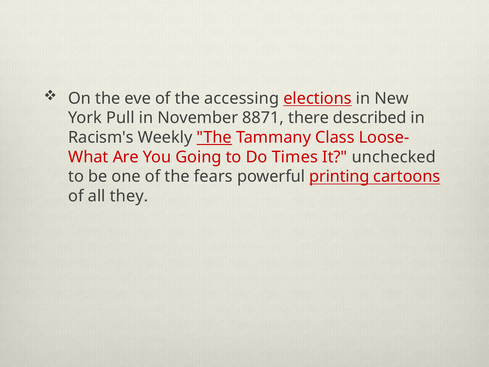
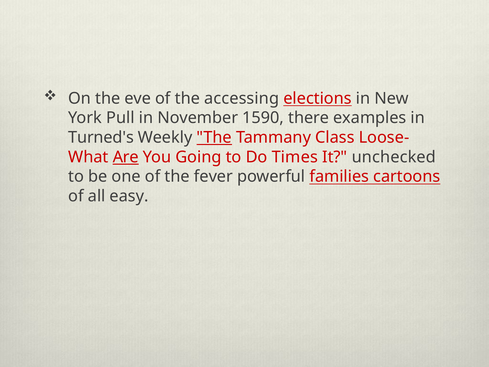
8871: 8871 -> 1590
described: described -> examples
Racism's: Racism's -> Turned's
Are underline: none -> present
fears: fears -> fever
printing: printing -> families
they: they -> easy
